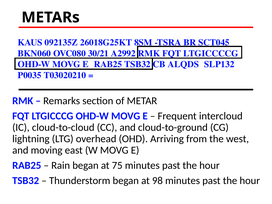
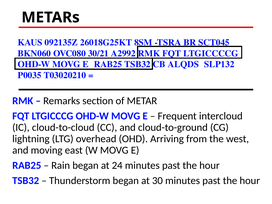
75: 75 -> 24
98: 98 -> 30
